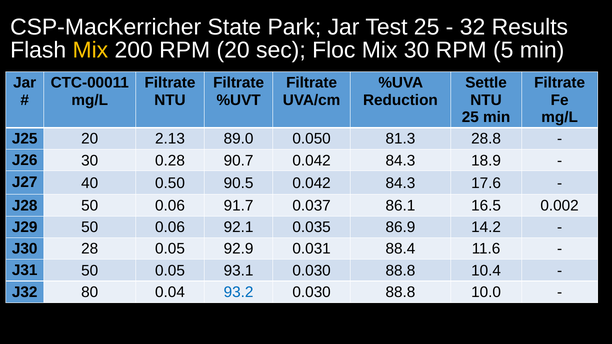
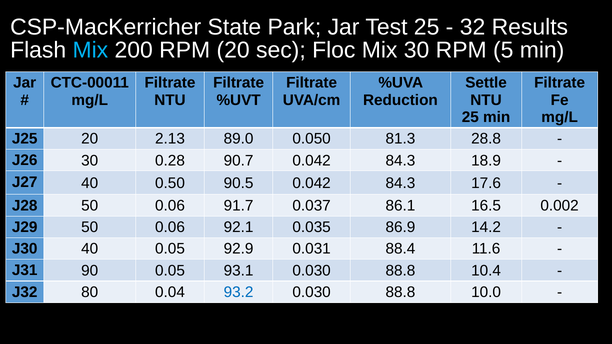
Mix at (90, 50) colour: yellow -> light blue
J30 28: 28 -> 40
J31 50: 50 -> 90
